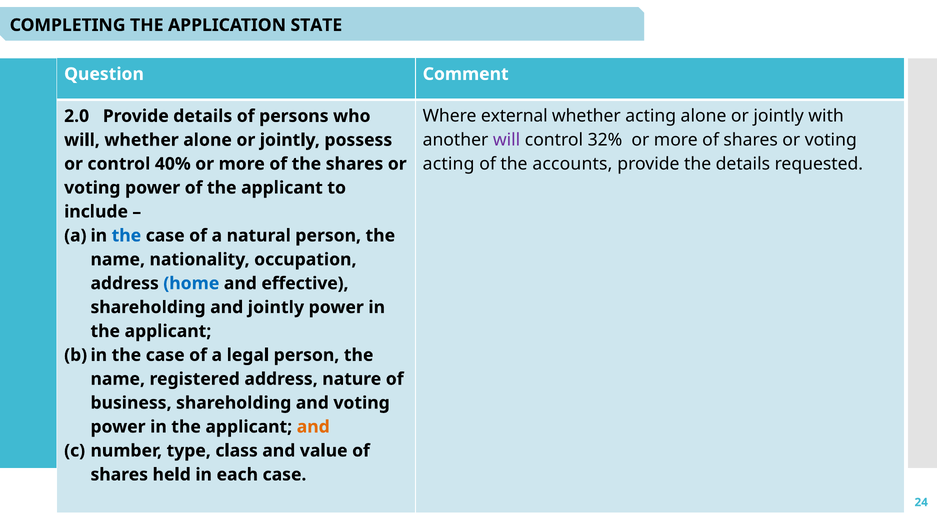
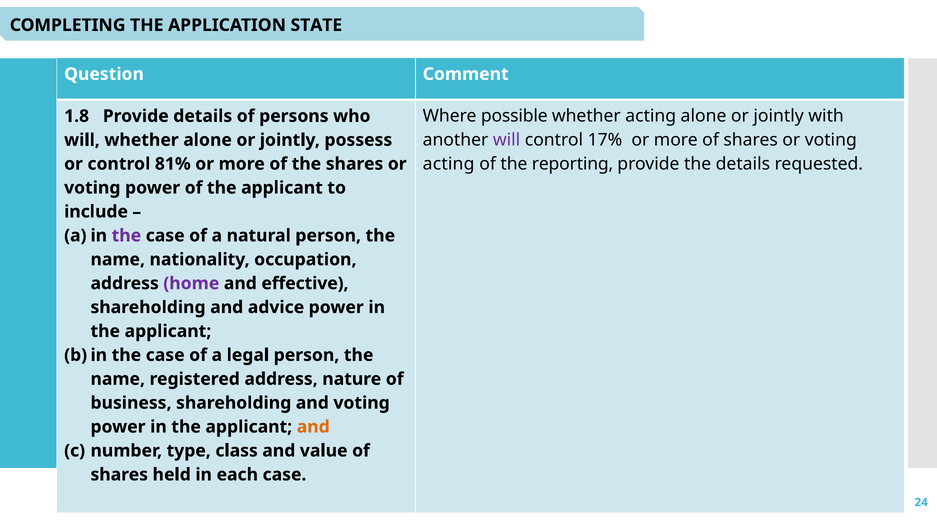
external: external -> possible
2.0: 2.0 -> 1.8
32%: 32% -> 17%
accounts: accounts -> reporting
40%: 40% -> 81%
the at (126, 236) colour: blue -> purple
home colour: blue -> purple
and jointly: jointly -> advice
